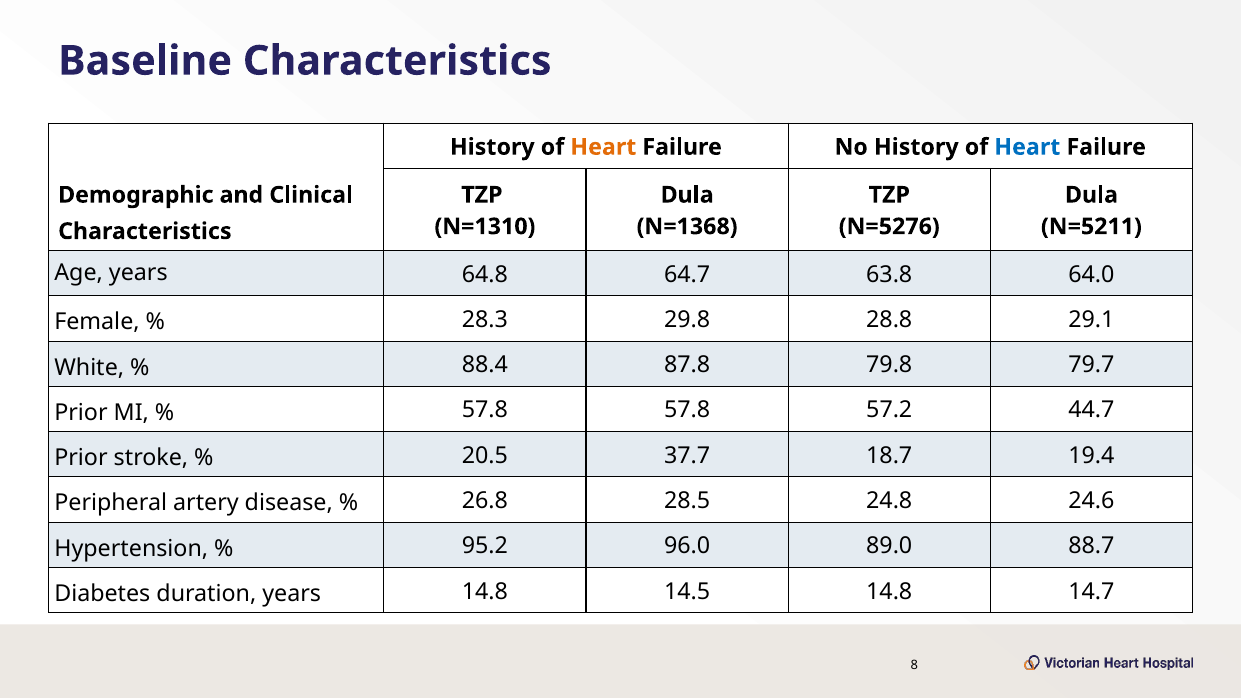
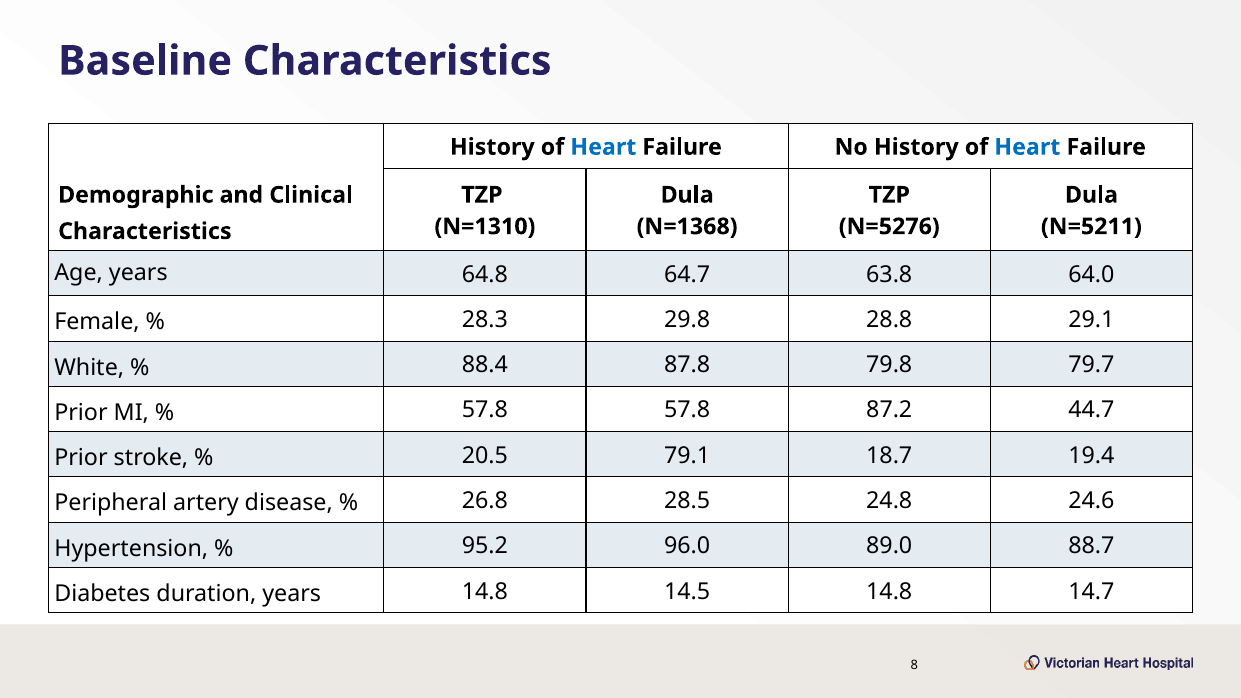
Heart at (603, 147) colour: orange -> blue
57.2: 57.2 -> 87.2
37.7: 37.7 -> 79.1
